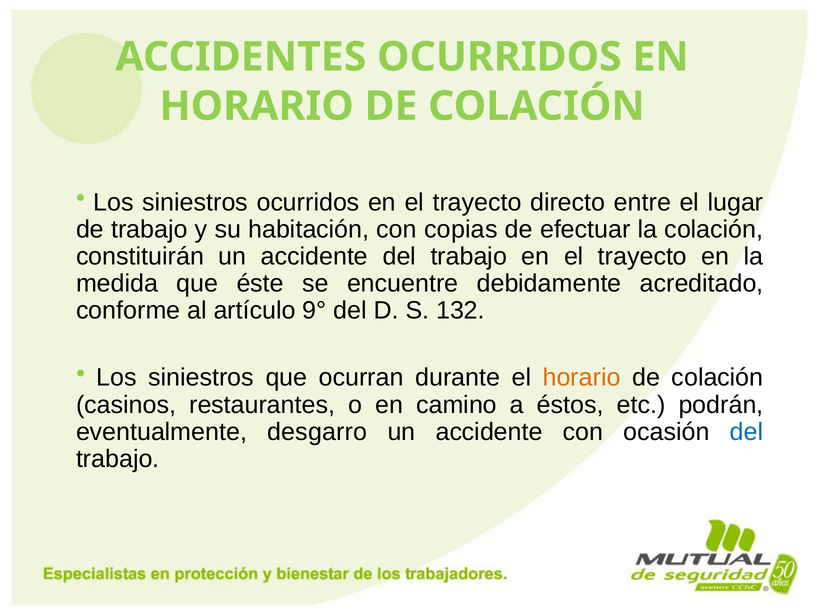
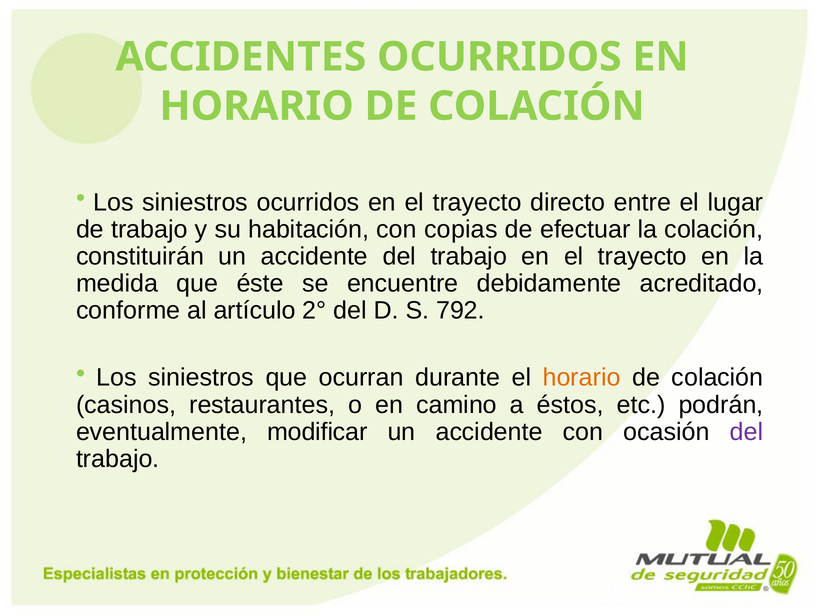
9°: 9° -> 2°
132: 132 -> 792
desgarro: desgarro -> modificar
del at (747, 432) colour: blue -> purple
